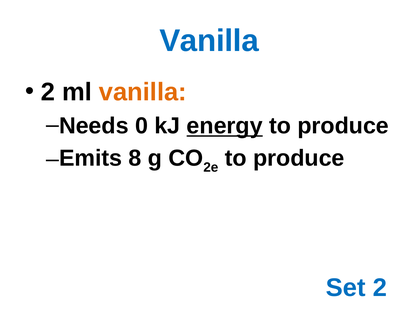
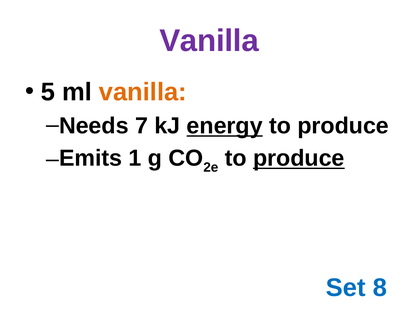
Vanilla at (209, 41) colour: blue -> purple
2 at (48, 92): 2 -> 5
0: 0 -> 7
8: 8 -> 1
produce at (299, 159) underline: none -> present
Set 2: 2 -> 8
